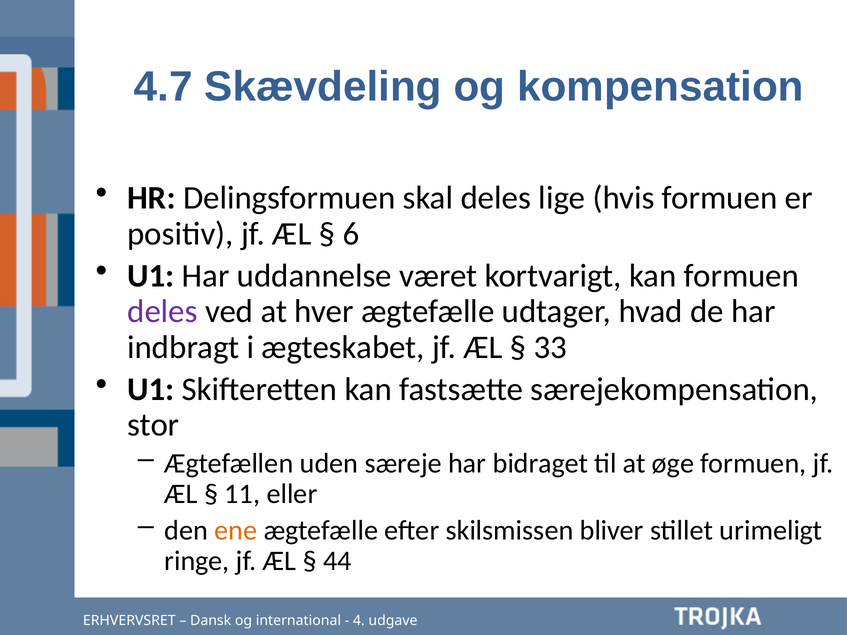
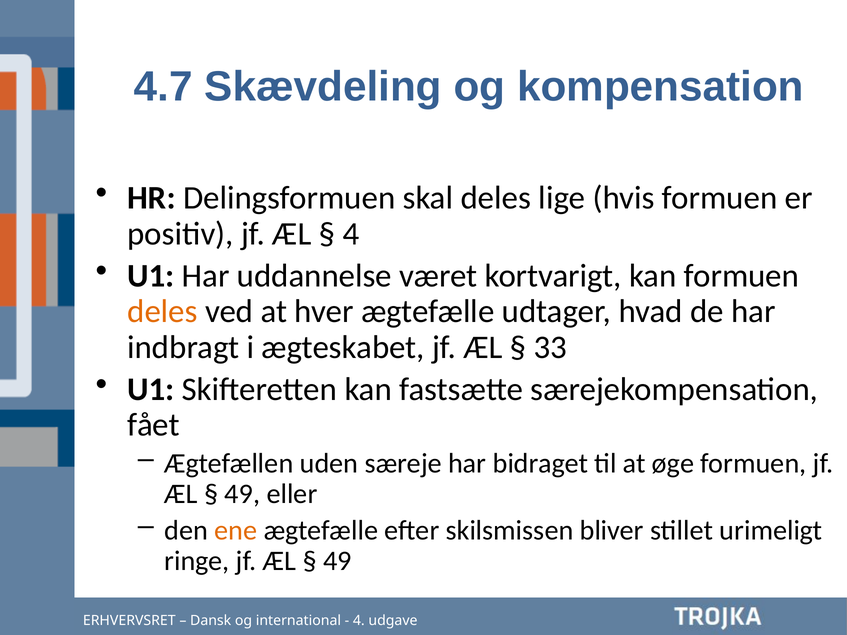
6 at (351, 234): 6 -> 4
deles at (162, 312) colour: purple -> orange
stor: stor -> fået
11 at (242, 494): 11 -> 49
44 at (337, 561): 44 -> 49
